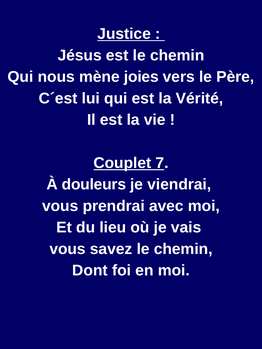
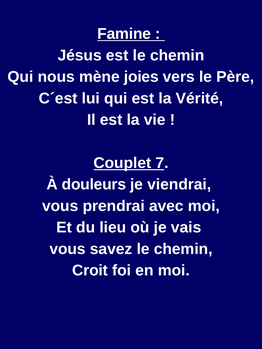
Justice: Justice -> Famine
Dont: Dont -> Croit
